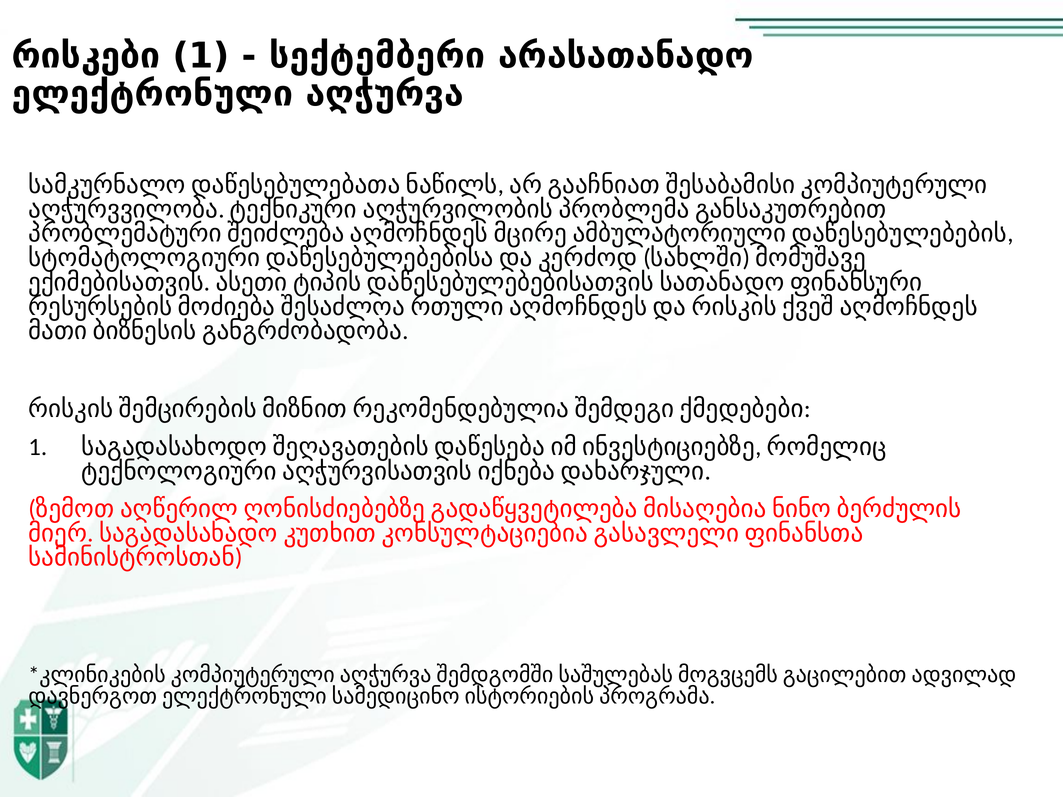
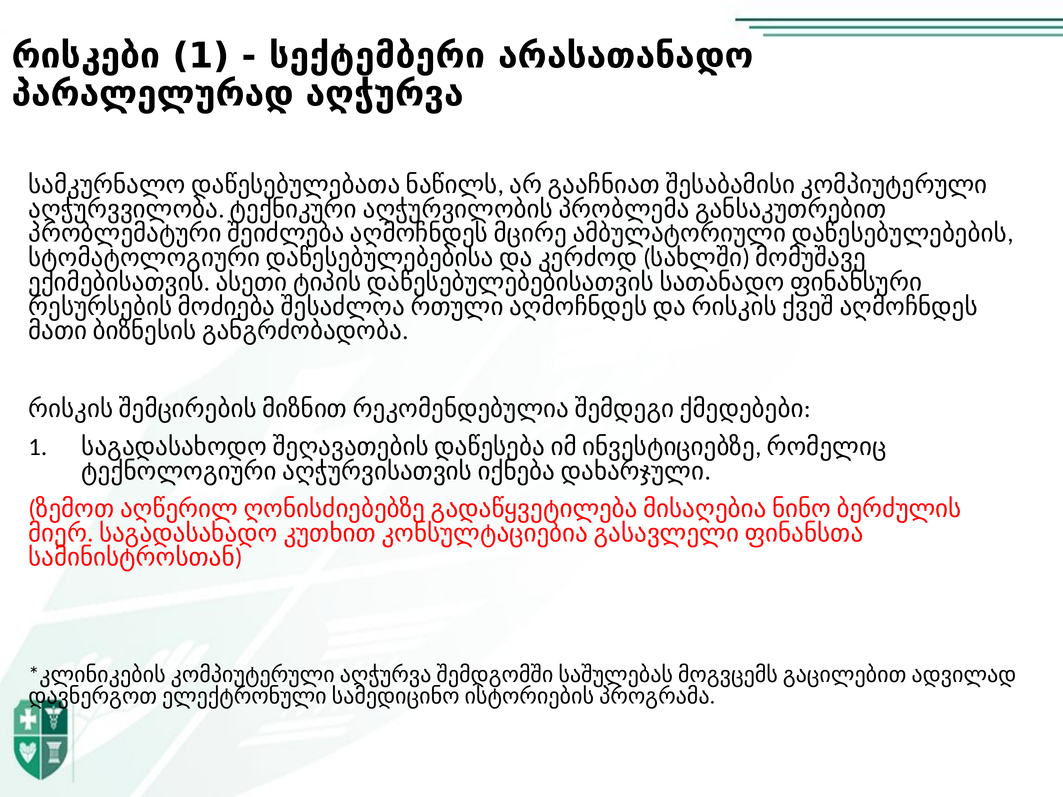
ელექტრონული: ელექტრონული -> პარალელურად
